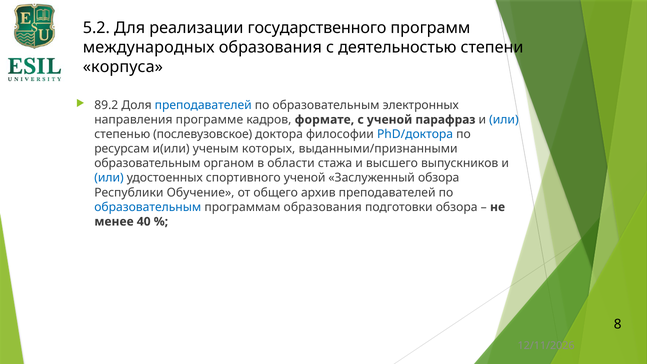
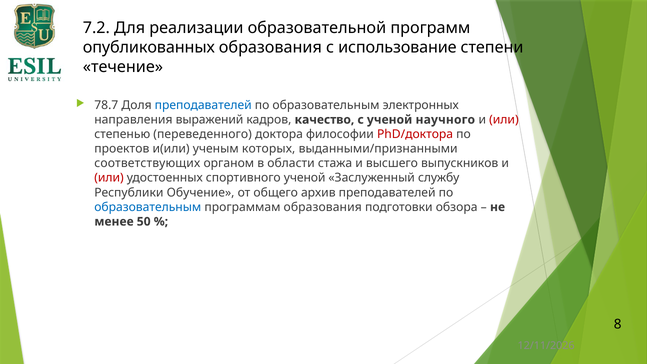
5.2: 5.2 -> 7.2
государственного: государственного -> образовательной
международных: международных -> опубликованных
деятельностью: деятельностью -> использование
корпуса: корпуса -> течение
89.2: 89.2 -> 78.7
программе: программе -> выражений
формате: формате -> качество
парафраз: парафраз -> научного
или at (504, 120) colour: blue -> red
послевузовское: послевузовское -> переведенного
PhD/доктора colour: blue -> red
ресурсам: ресурсам -> проектов
образовательным at (147, 163): образовательным -> соответствующих
или at (109, 178) colour: blue -> red
Заслуженный обзора: обзора -> службу
40: 40 -> 50
